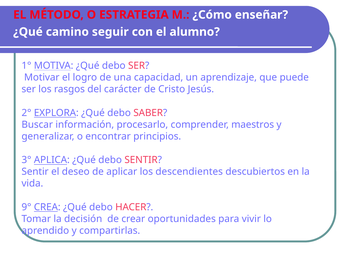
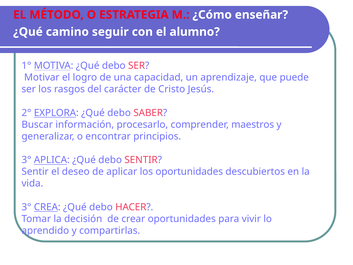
los descendientes: descendientes -> oportunidades
9° at (26, 207): 9° -> 3°
